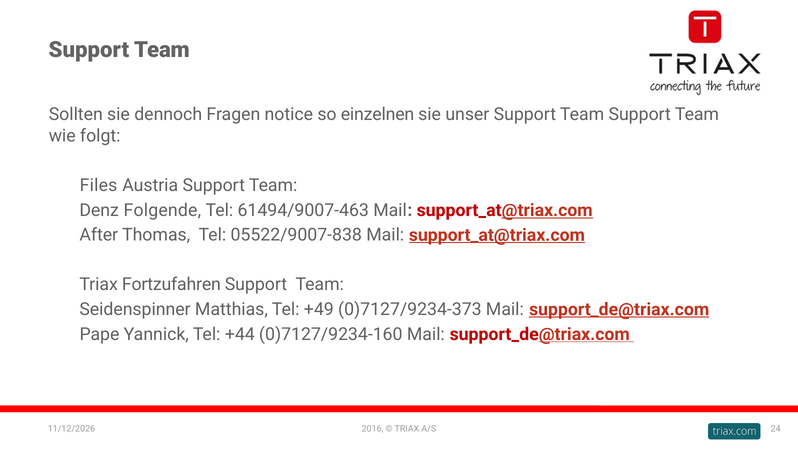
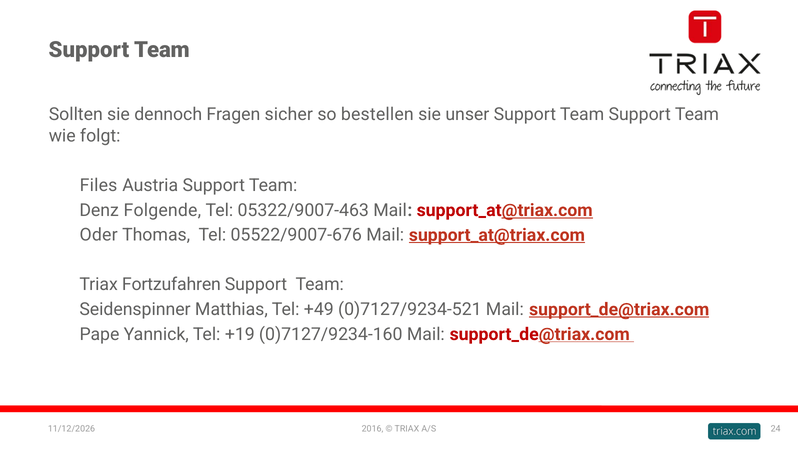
notice: notice -> sicher
einzelnen: einzelnen -> bestellen
61494/9007-463: 61494/9007-463 -> 05322/9007-463
After: After -> Oder
05522/9007-838: 05522/9007-838 -> 05522/9007-676
0)7127/9234-373: 0)7127/9234-373 -> 0)7127/9234-521
+44: +44 -> +19
